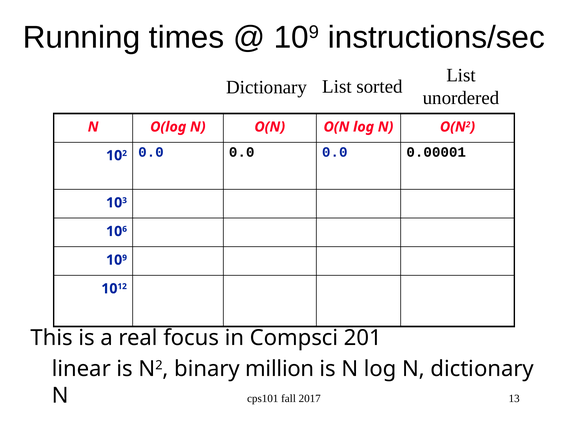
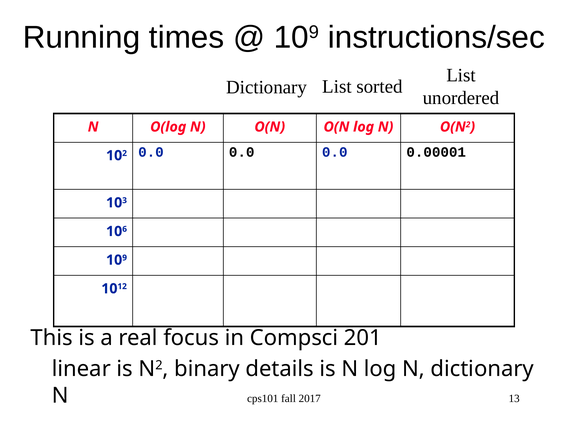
binary million: million -> details
